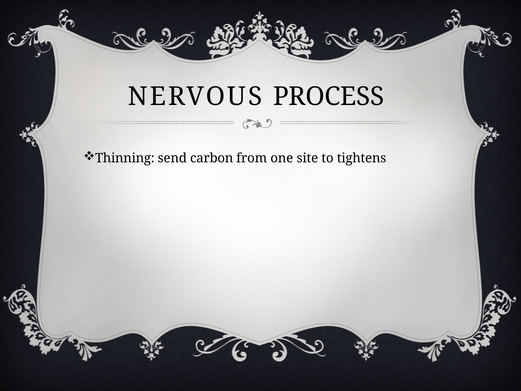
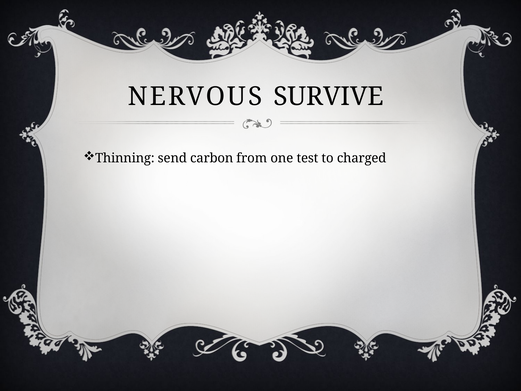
PROCESS: PROCESS -> SURVIVE
site: site -> test
tightens: tightens -> charged
